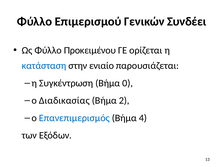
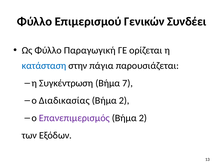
Προκειμένου: Προκειμένου -> Παραγωγική
ενιαίο: ενιαίο -> πάγια
0: 0 -> 7
Επανεπιμερισμός colour: blue -> purple
4 at (143, 118): 4 -> 2
